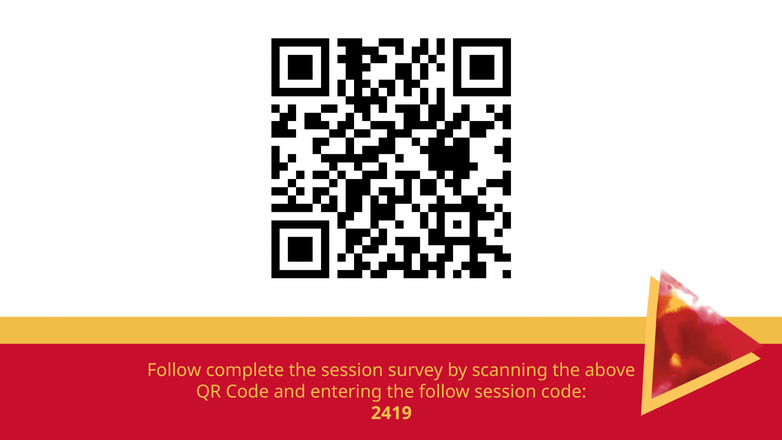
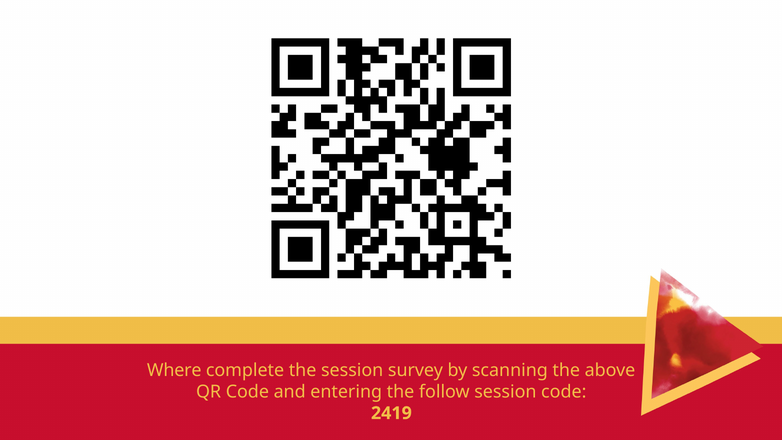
Follow at (174, 370): Follow -> Where
